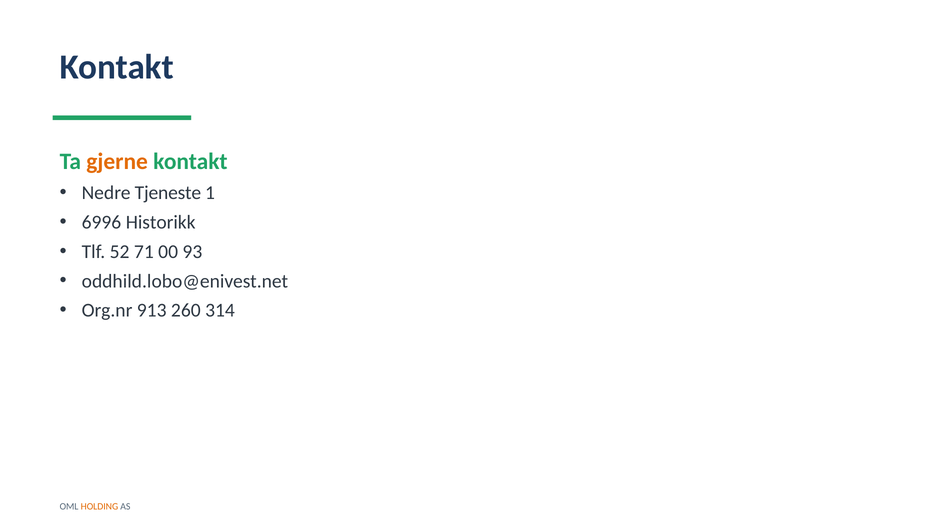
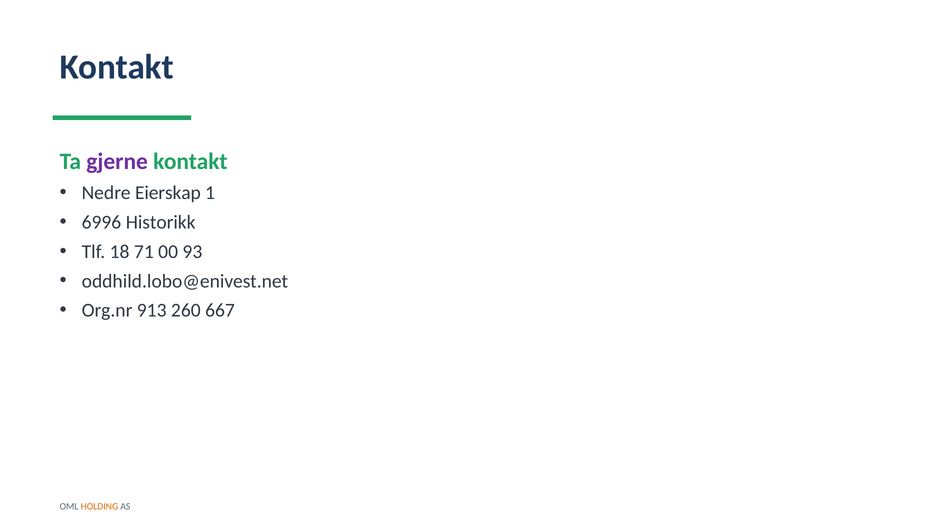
gjerne colour: orange -> purple
Tjeneste: Tjeneste -> Eierskap
52: 52 -> 18
314: 314 -> 667
